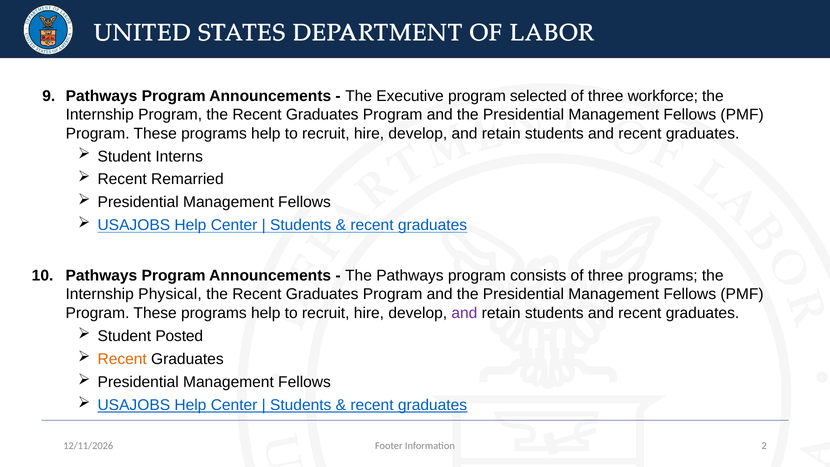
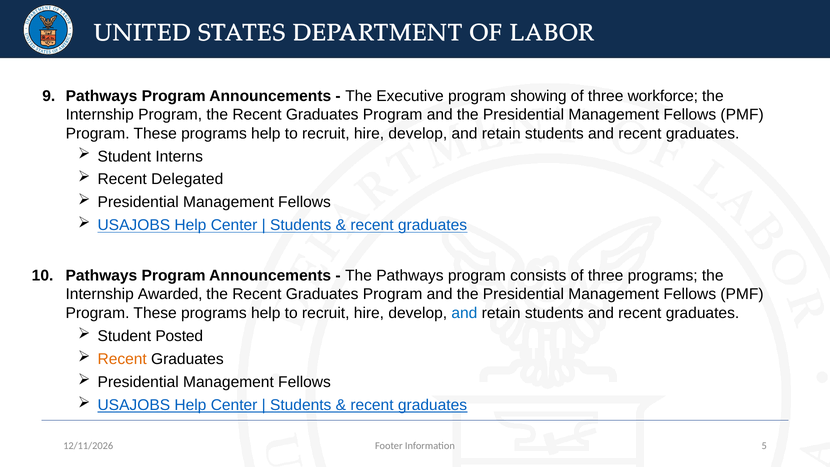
selected: selected -> showing
Remarried: Remarried -> Delegated
Physical: Physical -> Awarded
and at (464, 313) colour: purple -> blue
2: 2 -> 5
